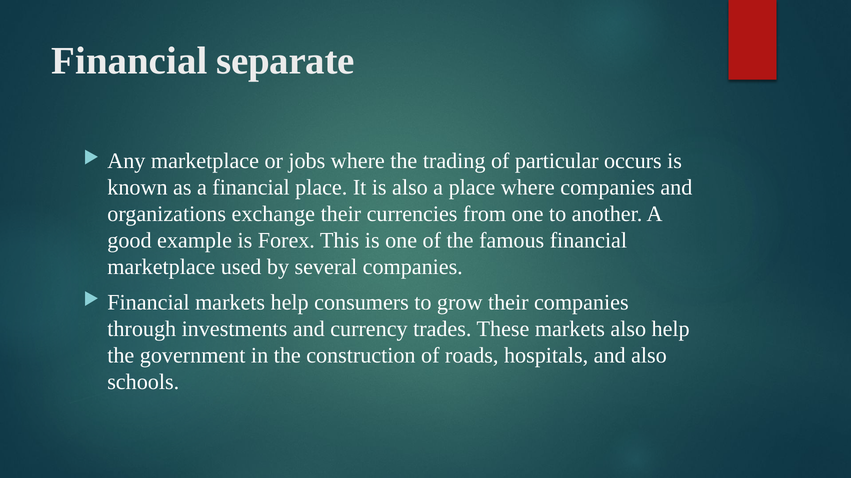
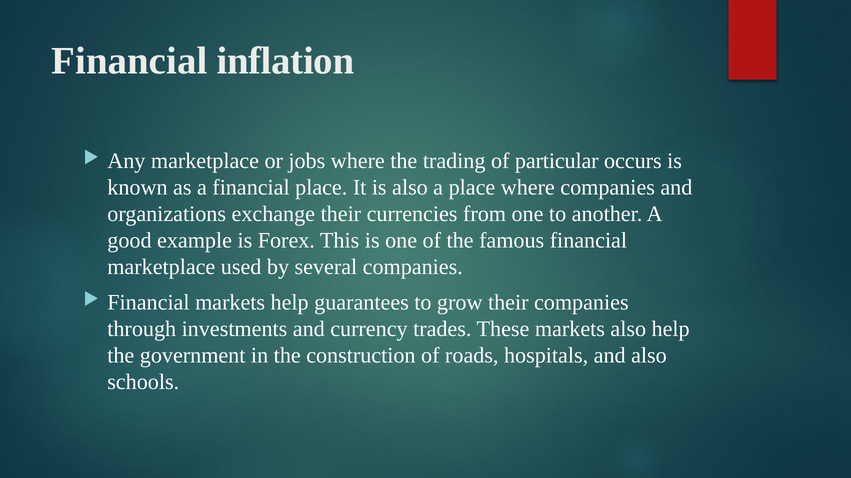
separate: separate -> inflation
consumers: consumers -> guarantees
